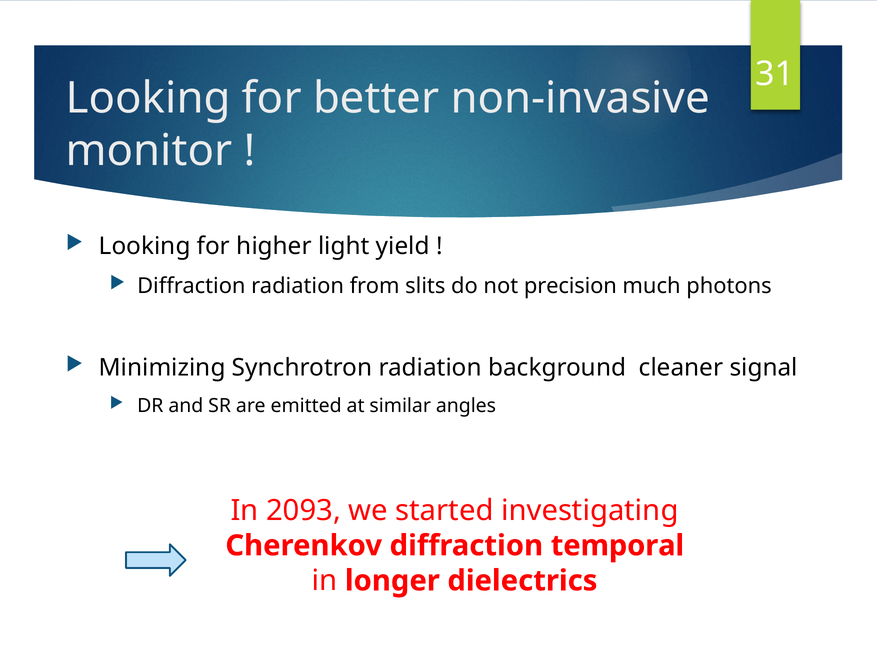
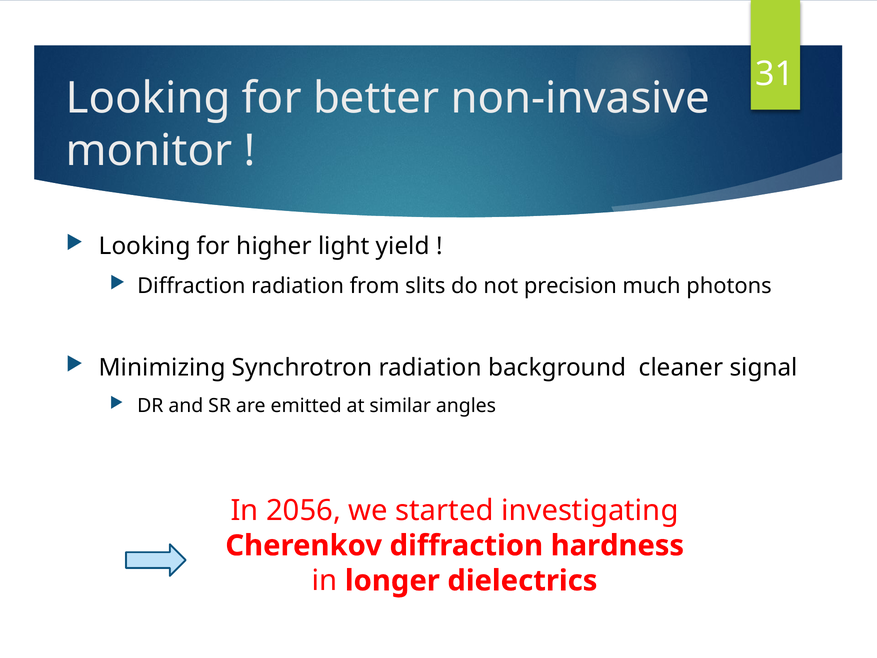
2093: 2093 -> 2056
temporal: temporal -> hardness
